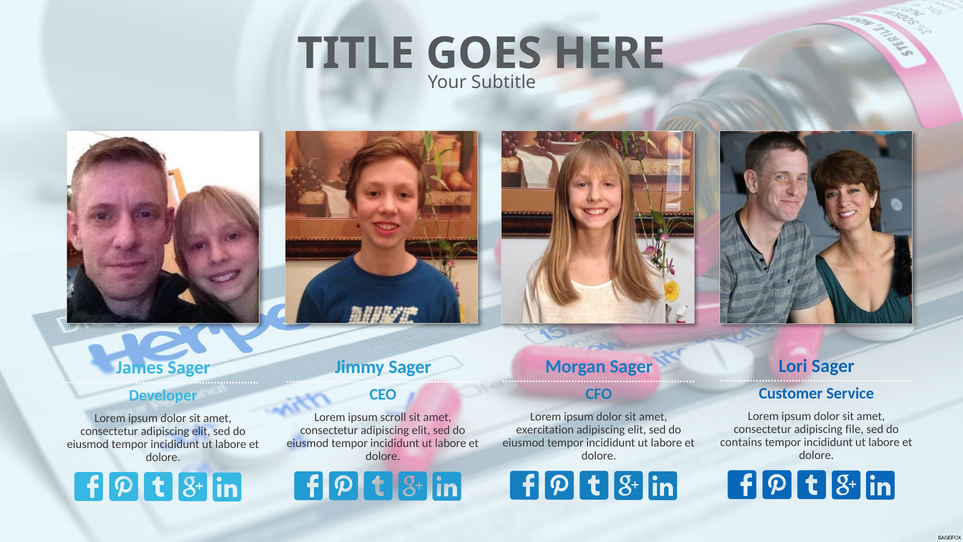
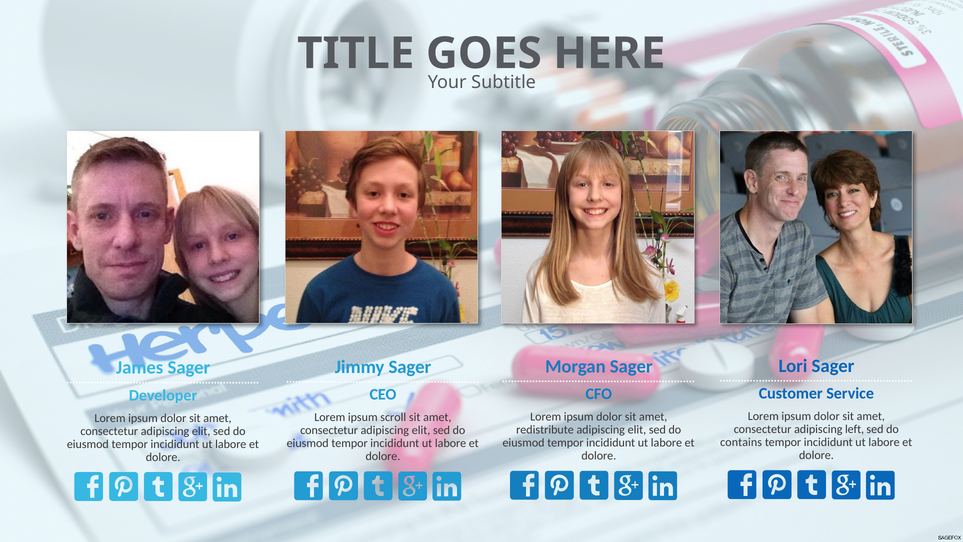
file: file -> left
exercitation: exercitation -> redistribute
